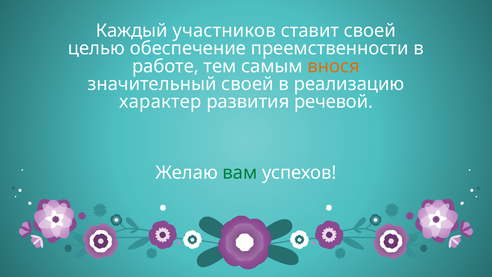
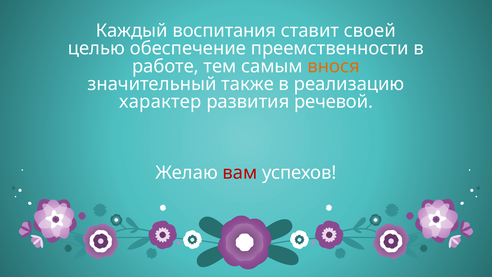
участников: участников -> воспитания
значительный своей: своей -> также
вам colour: green -> red
